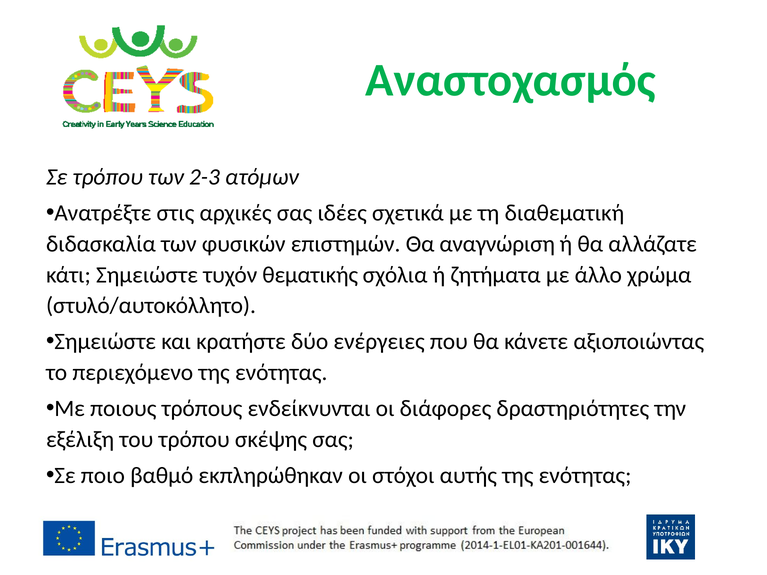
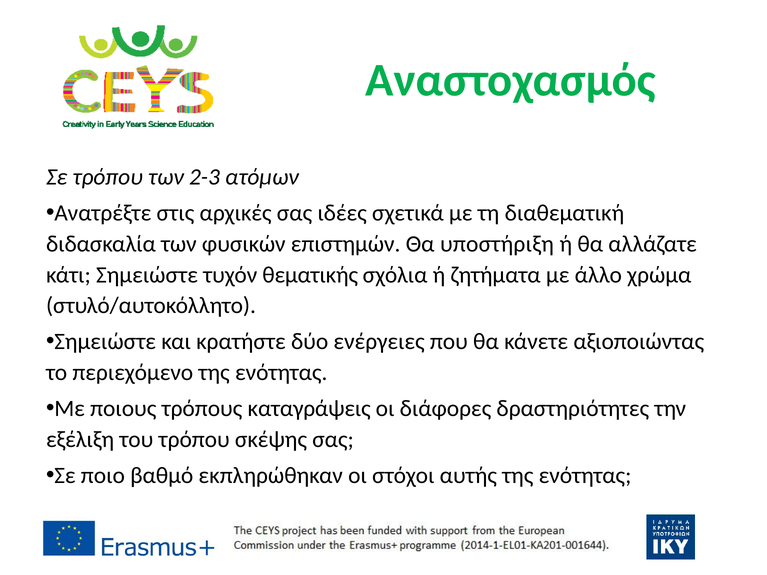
αναγνώριση: αναγνώριση -> υποστήριξη
ενδείκνυνται: ενδείκνυνται -> καταγράψεις
